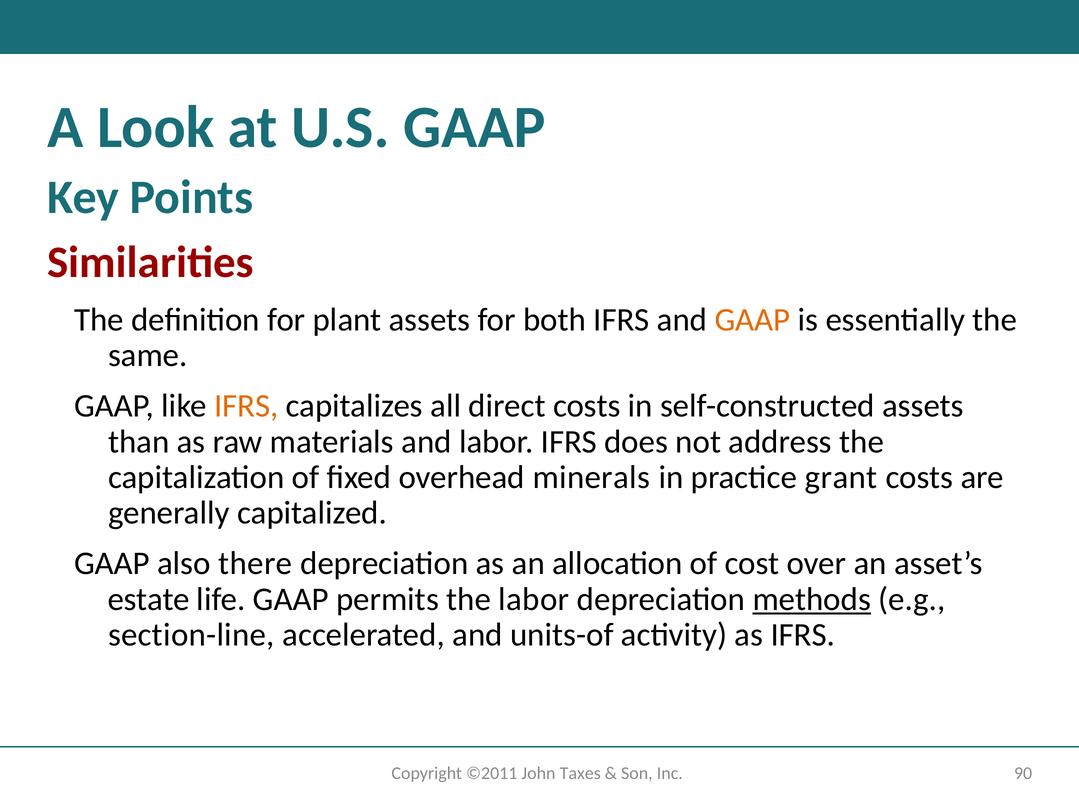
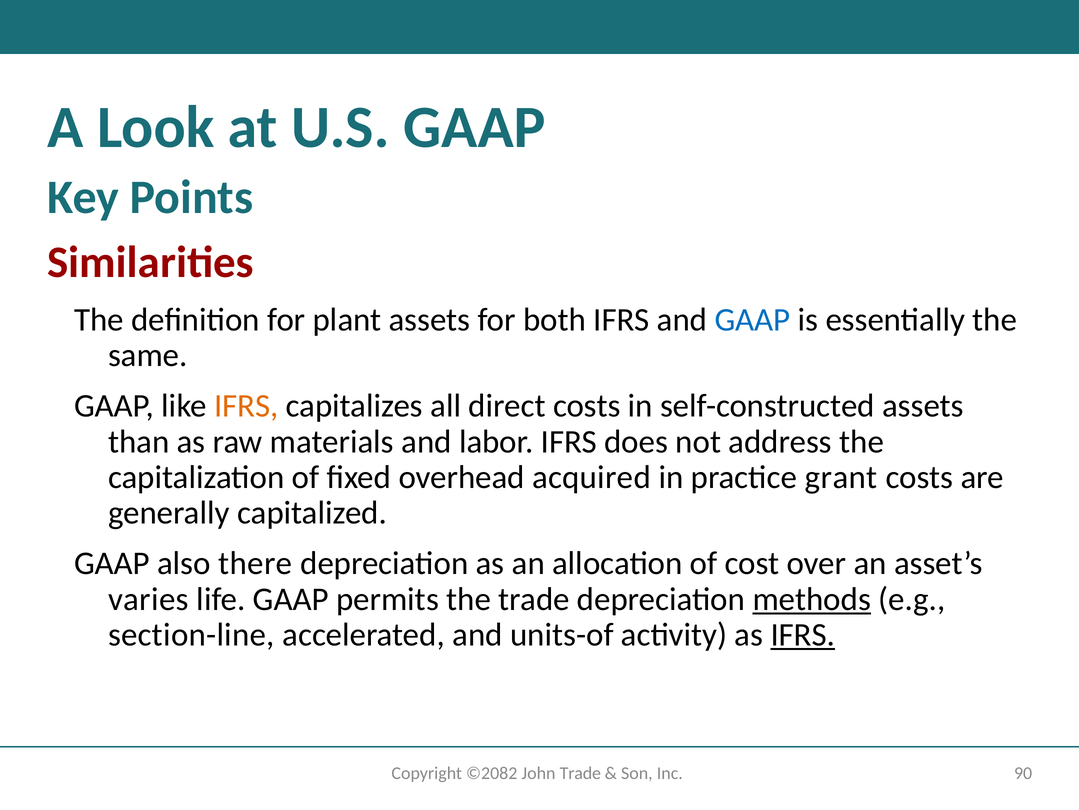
GAAP at (752, 319) colour: orange -> blue
minerals: minerals -> acquired
estate: estate -> varies
the labor: labor -> trade
IFRS at (803, 634) underline: none -> present
©2011: ©2011 -> ©2082
John Taxes: Taxes -> Trade
